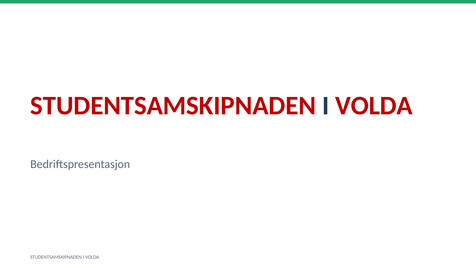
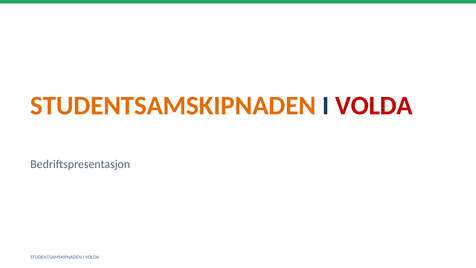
STUDENTSAMSKIPNADEN at (173, 106) colour: red -> orange
